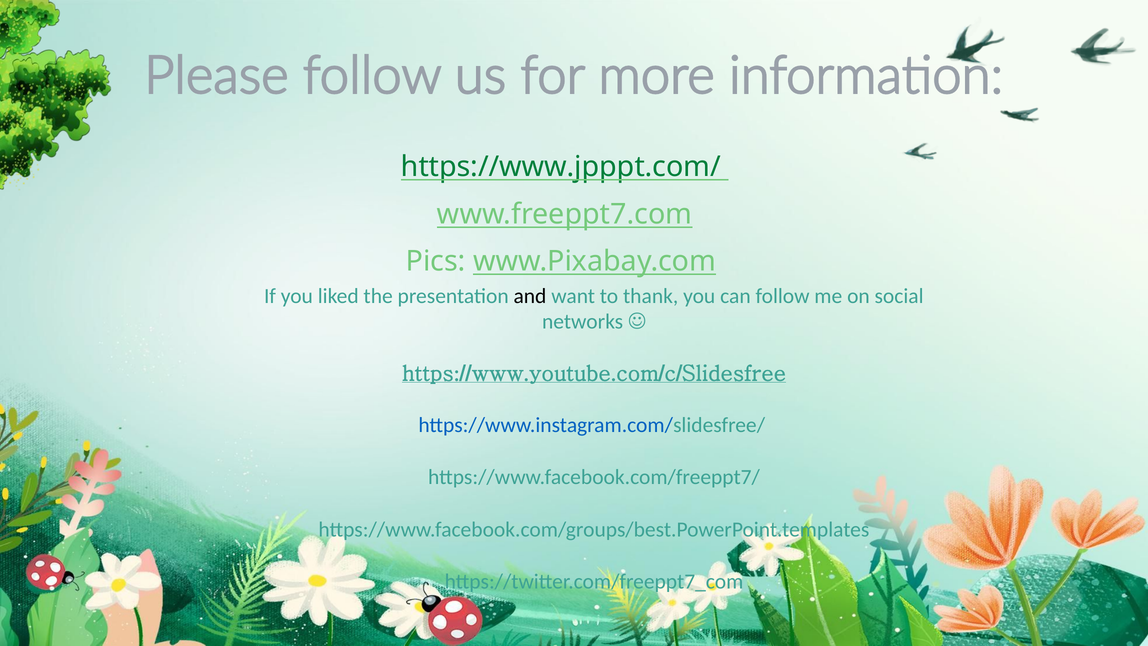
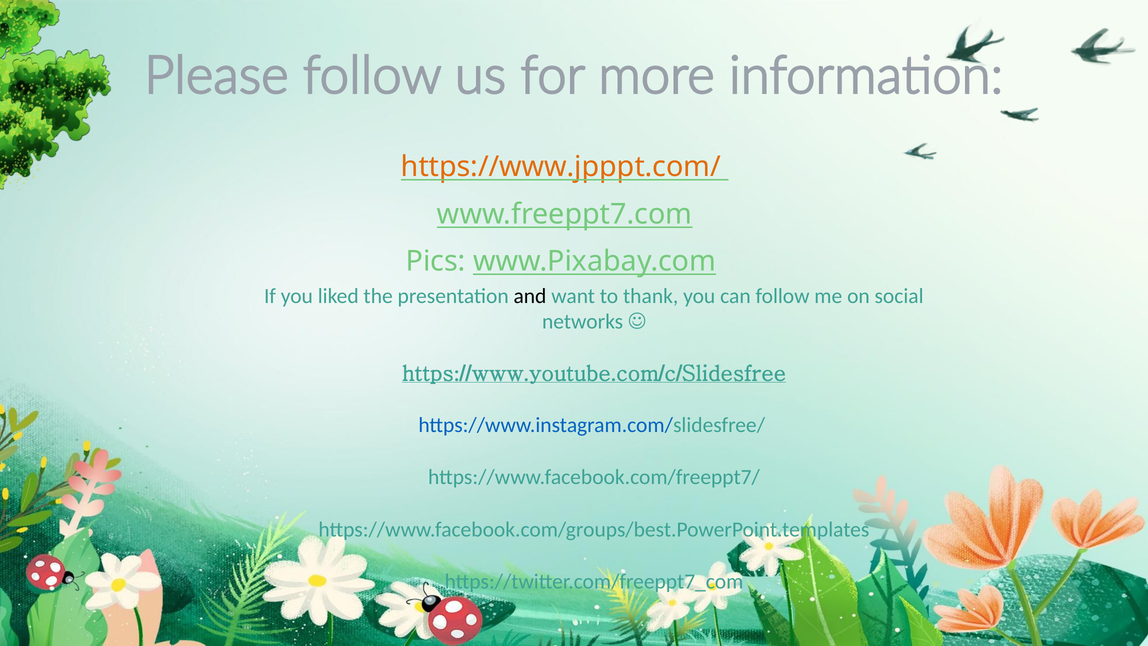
https://www.jpppt.com/ colour: green -> orange
